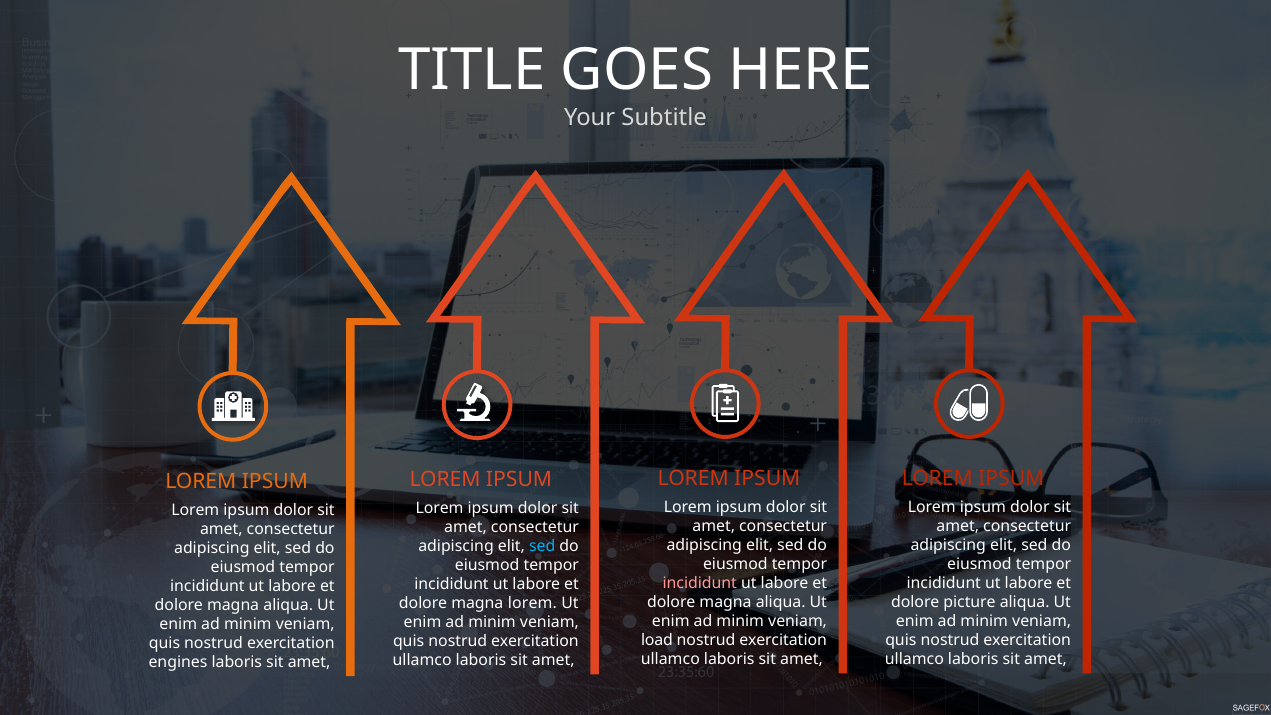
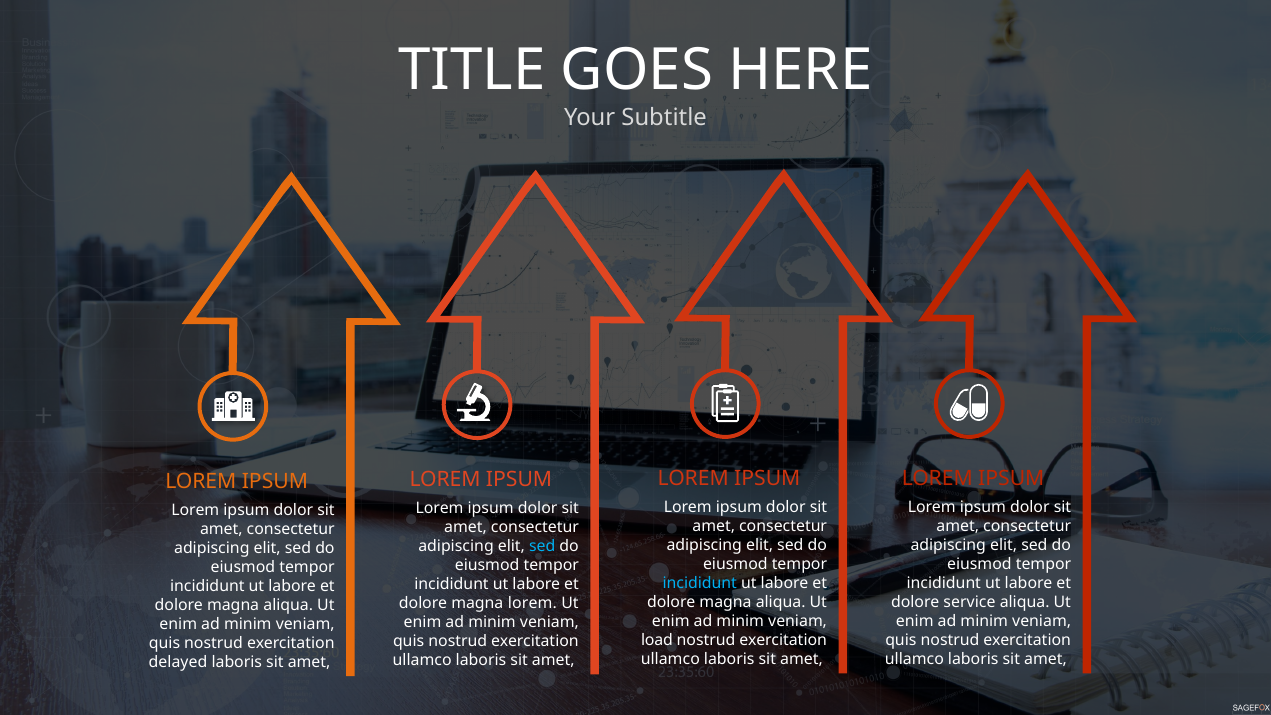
incididunt at (700, 583) colour: pink -> light blue
picture: picture -> service
engines: engines -> delayed
